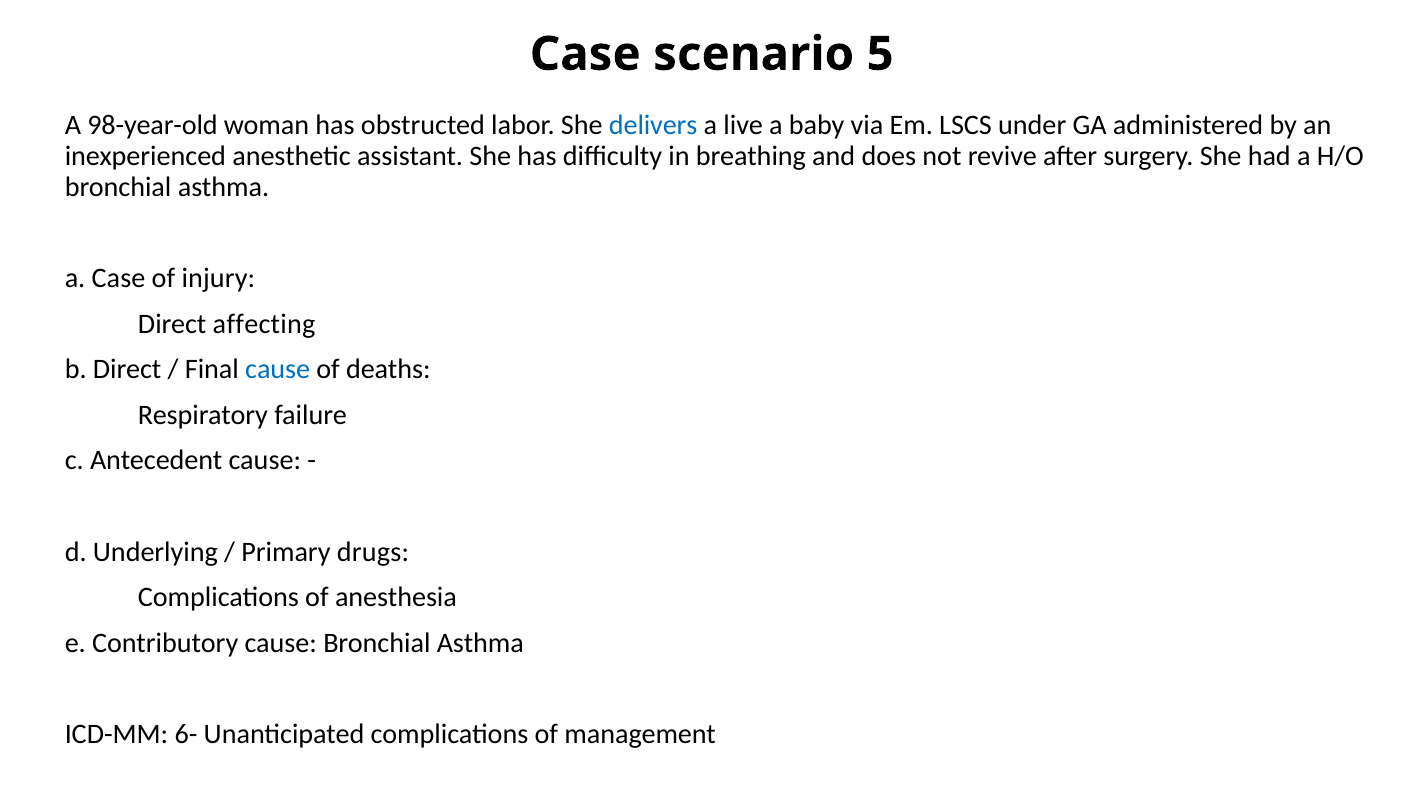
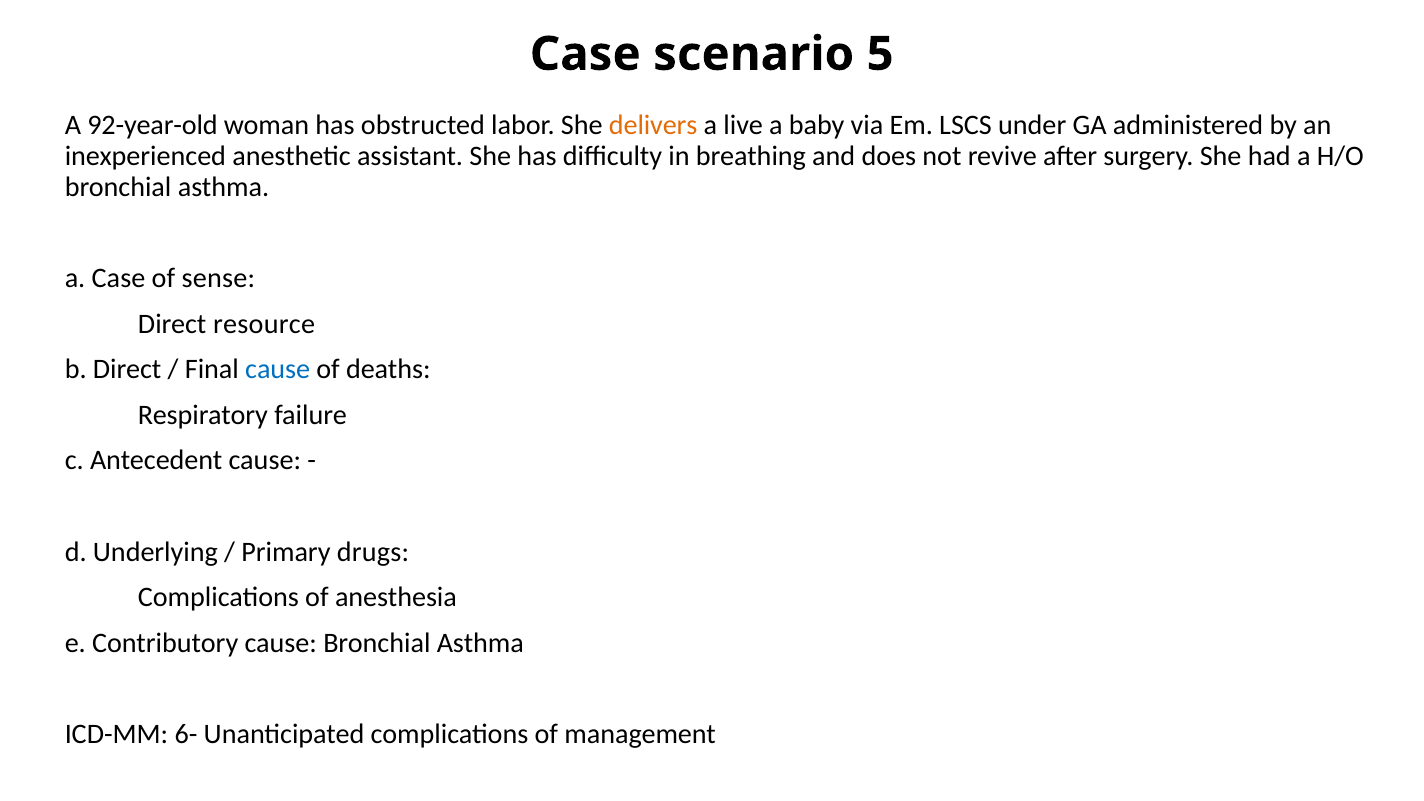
98-year-old: 98-year-old -> 92-year-old
delivers colour: blue -> orange
injury: injury -> sense
affecting: affecting -> resource
